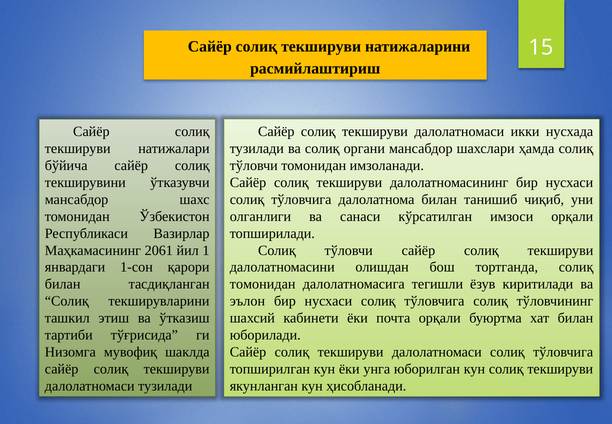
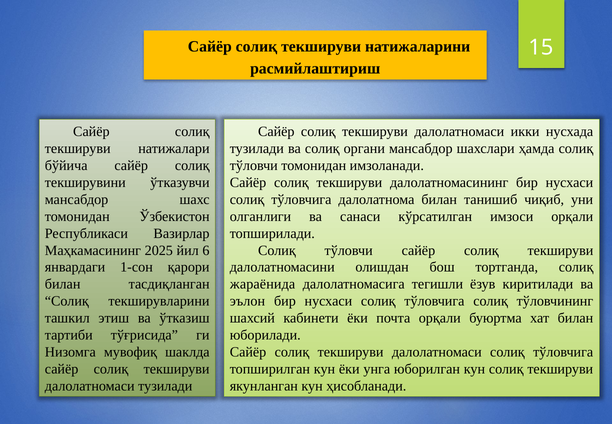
2061: 2061 -> 2025
1: 1 -> 6
томонидан at (263, 284): томонидан -> жараёнида
